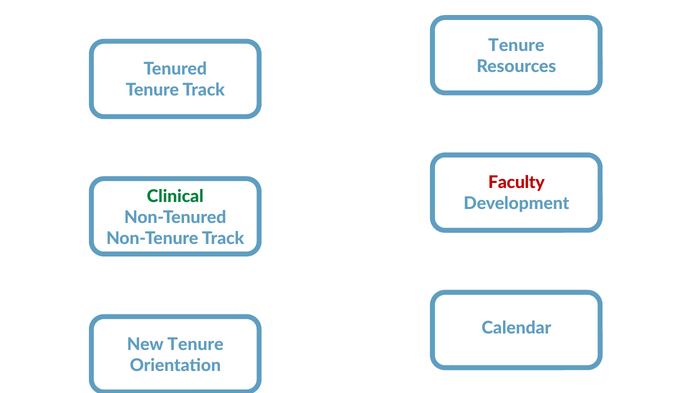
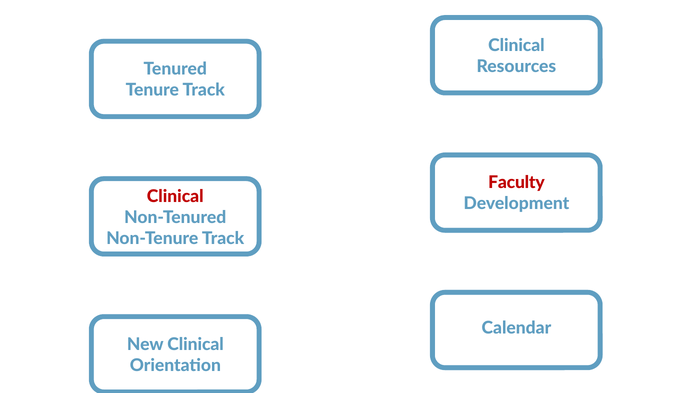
Tenure at (516, 45): Tenure -> Clinical
Clinical at (175, 197) colour: green -> red
New Tenure: Tenure -> Clinical
